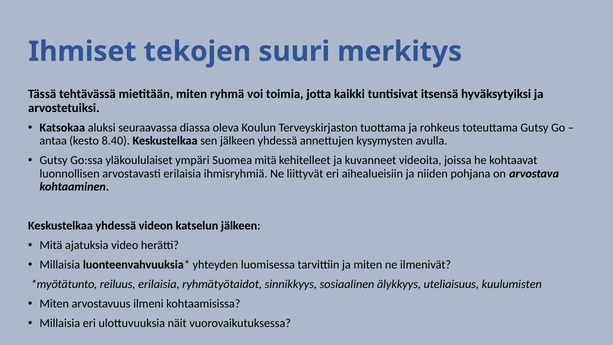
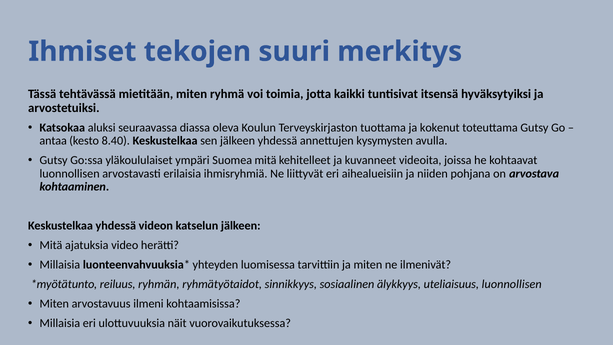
rohkeus: rohkeus -> kokenut
reiluus erilaisia: erilaisia -> ryhmän
uteliaisuus kuulumisten: kuulumisten -> luonnollisen
